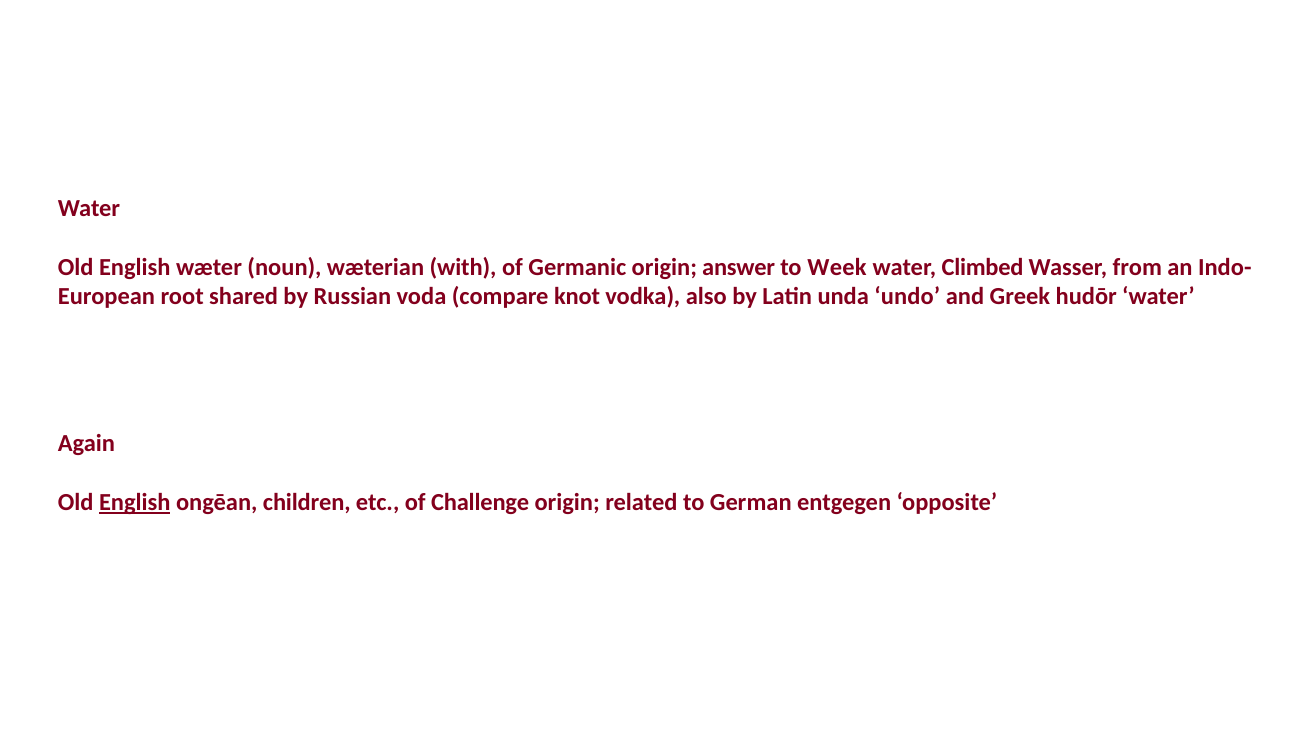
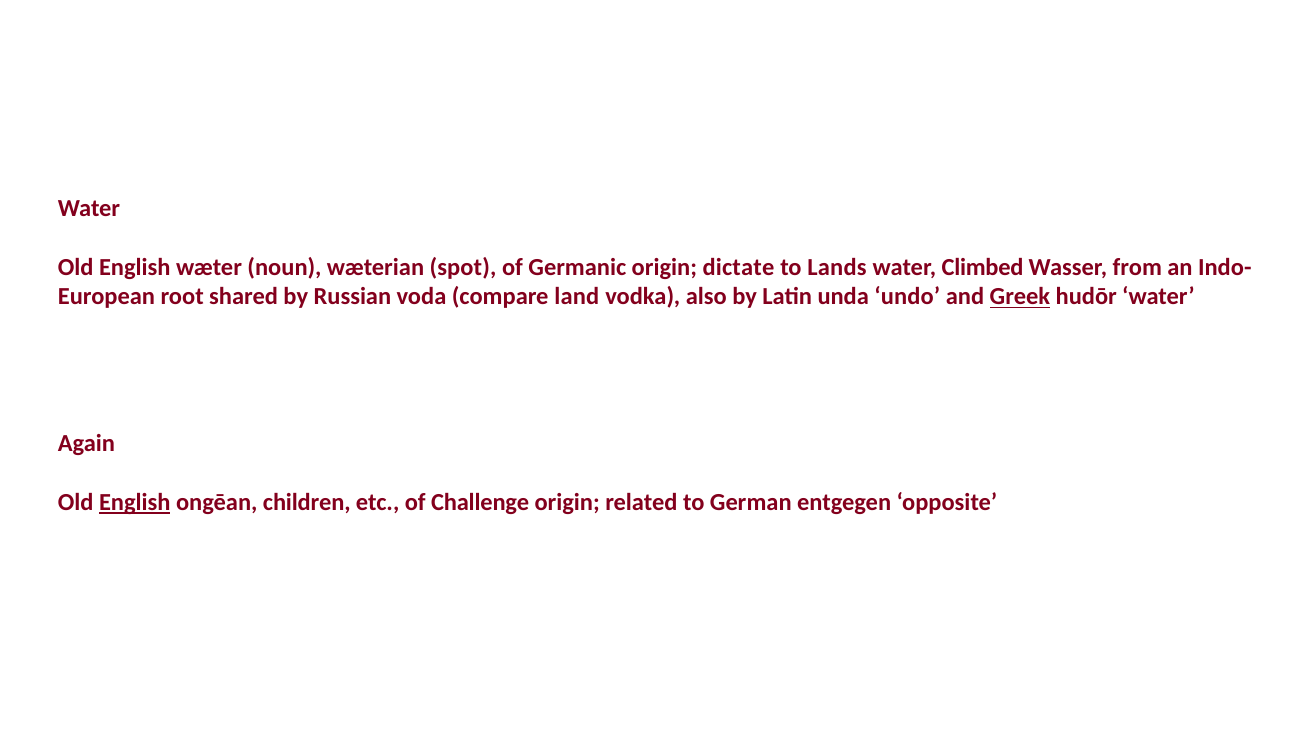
with: with -> spot
answer: answer -> dictate
Week: Week -> Lands
knot: knot -> land
Greek underline: none -> present
